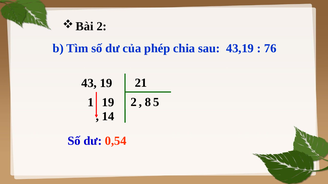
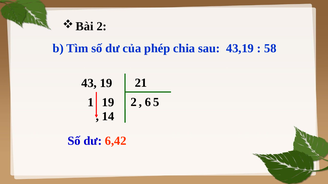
76: 76 -> 58
8: 8 -> 6
0,54: 0,54 -> 6,42
